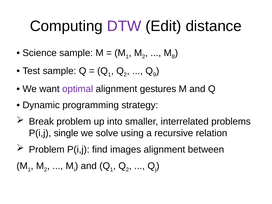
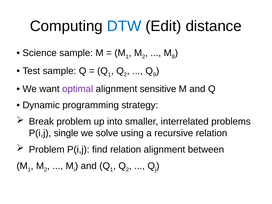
DTW colour: purple -> blue
gestures: gestures -> sensitive
find images: images -> relation
